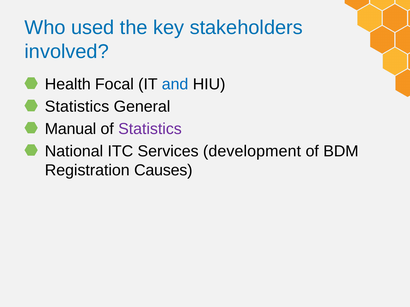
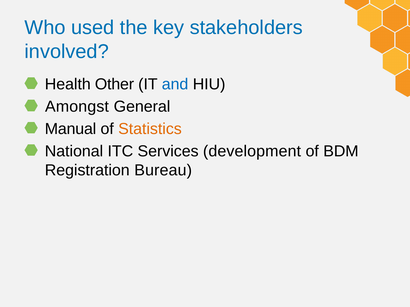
Focal: Focal -> Other
Statistics at (77, 107): Statistics -> Amongst
Statistics at (150, 129) colour: purple -> orange
Causes: Causes -> Bureau
